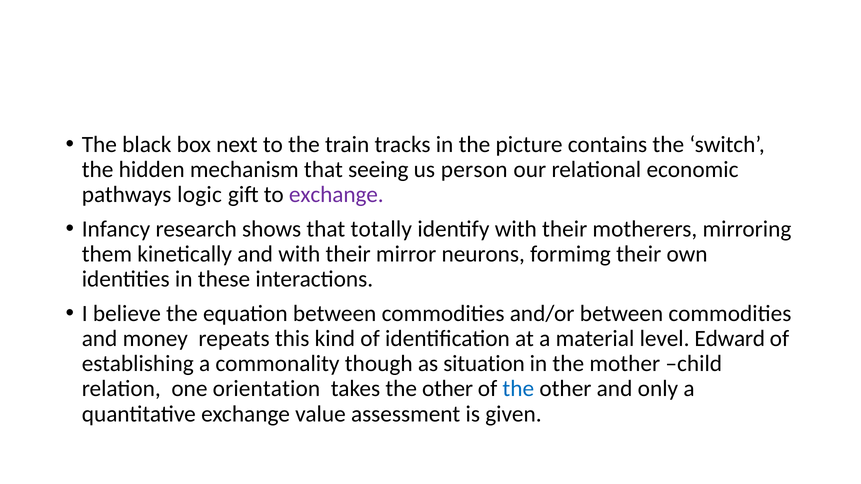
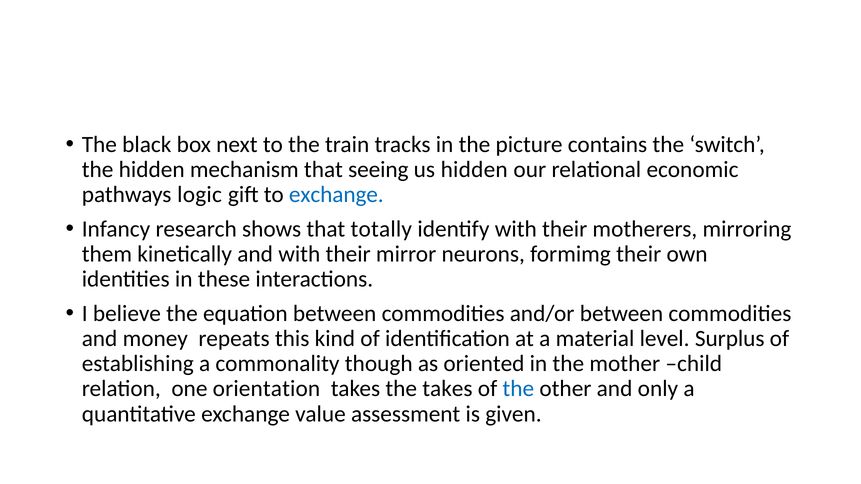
us person: person -> hidden
exchange at (336, 195) colour: purple -> blue
Edward: Edward -> Surplus
situation: situation -> oriented
takes the other: other -> takes
